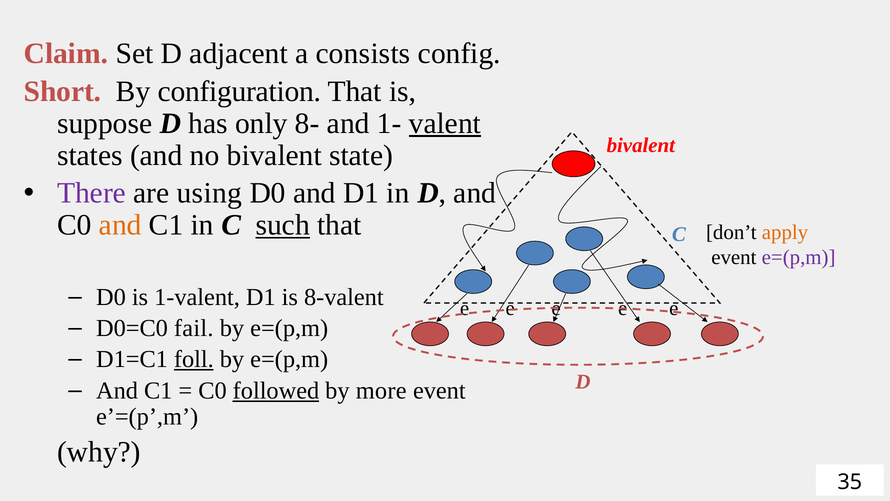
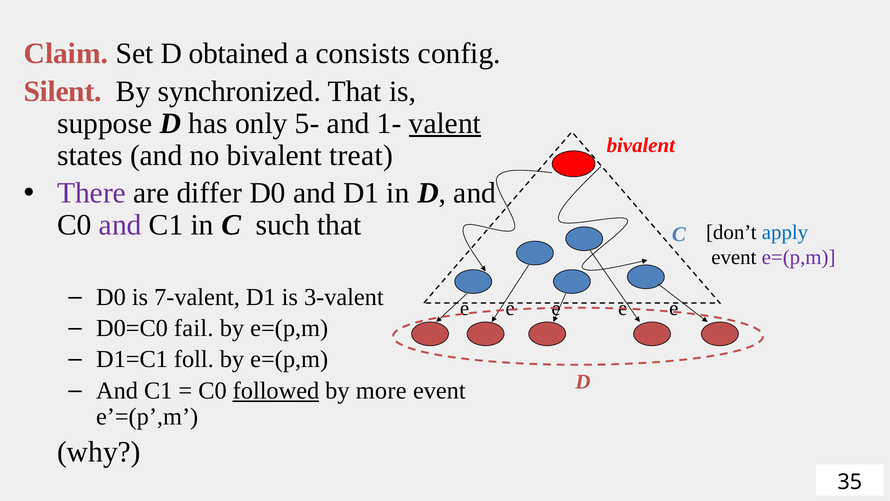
adjacent: adjacent -> obtained
Short: Short -> Silent
configuration: configuration -> synchronized
8-: 8- -> 5-
state: state -> treat
using: using -> differ
and at (120, 225) colour: orange -> purple
such underline: present -> none
apply colour: orange -> blue
1-valent: 1-valent -> 7-valent
8-valent: 8-valent -> 3-valent
foll underline: present -> none
